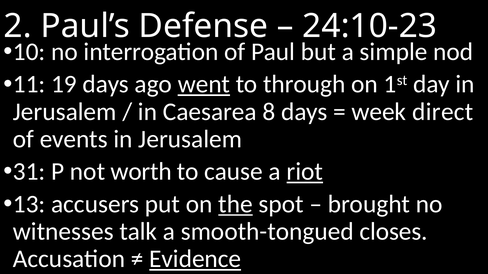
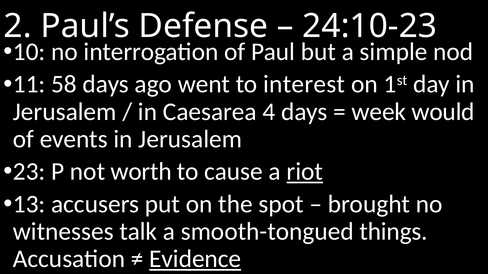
19: 19 -> 58
went underline: present -> none
through: through -> interest
8: 8 -> 4
direct: direct -> would
31: 31 -> 23
the underline: present -> none
closes: closes -> things
